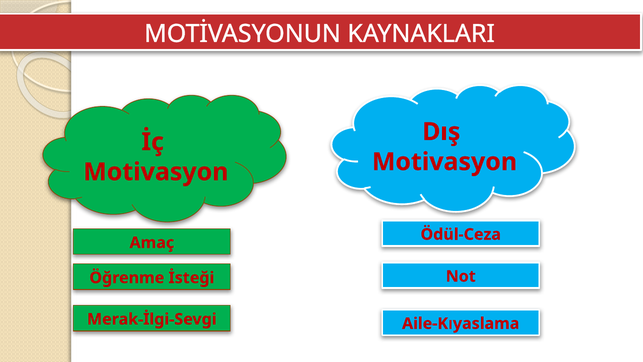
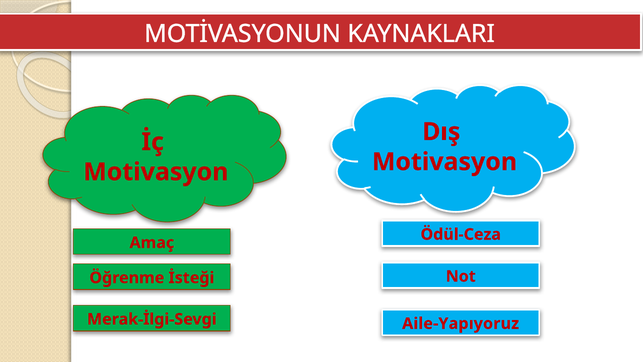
Aile-Kıyaslama: Aile-Kıyaslama -> Aile-Yapıyoruz
